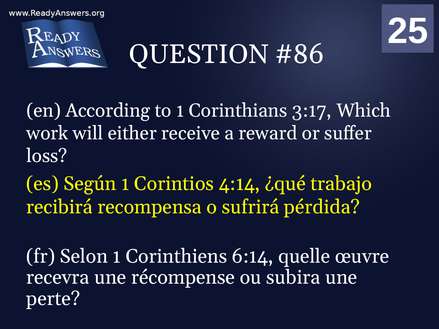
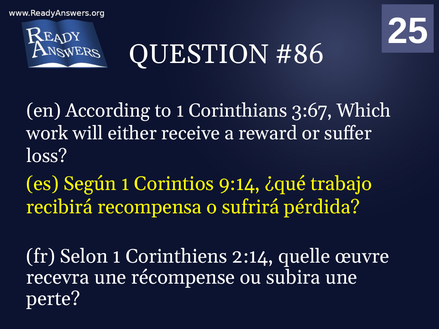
3:17: 3:17 -> 3:67
4:14: 4:14 -> 9:14
6:14: 6:14 -> 2:14
